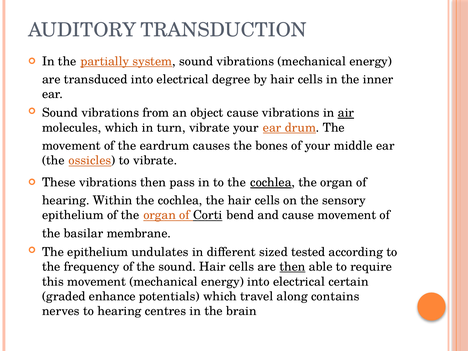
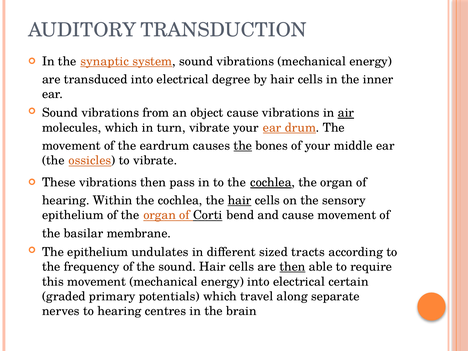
partially: partially -> synaptic
the at (243, 146) underline: none -> present
hair at (240, 200) underline: none -> present
tested: tested -> tracts
enhance: enhance -> primary
contains: contains -> separate
